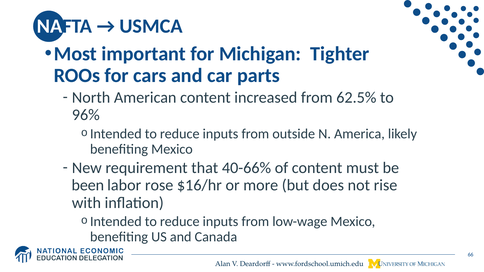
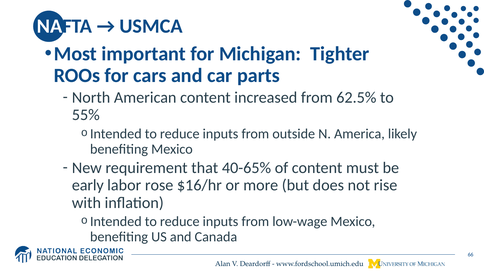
96%: 96% -> 55%
40-66%: 40-66% -> 40-65%
been: been -> early
